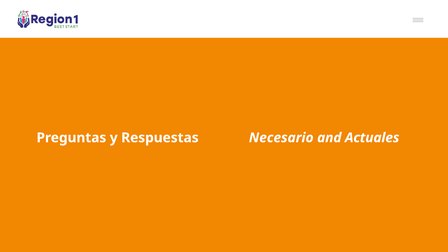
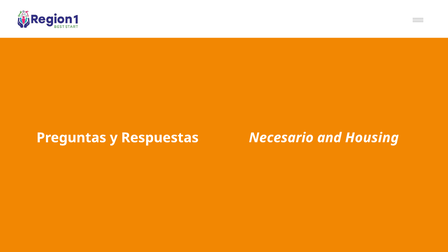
Actuales: Actuales -> Housing
